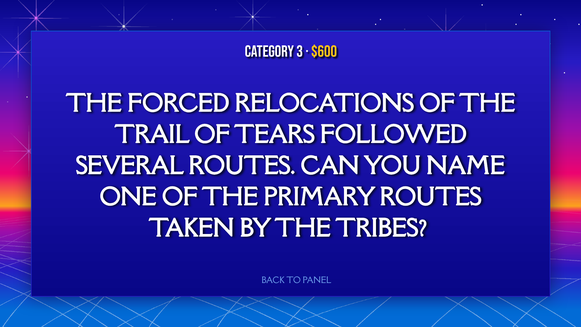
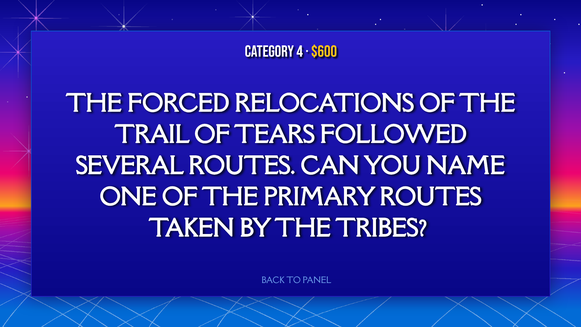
3: 3 -> 4
